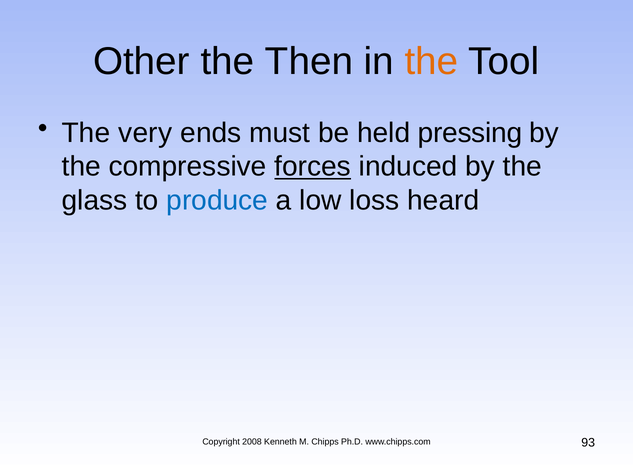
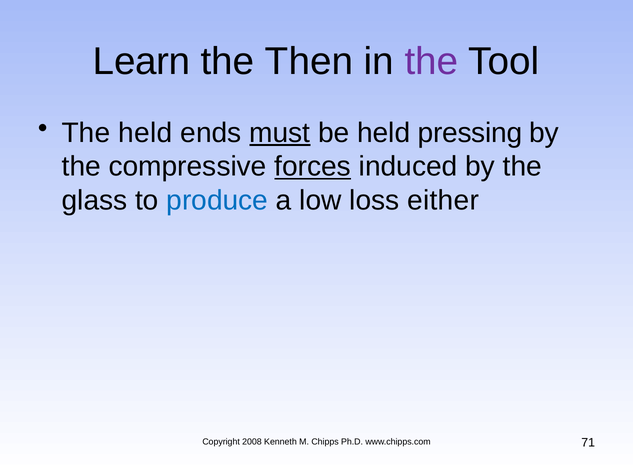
Other: Other -> Learn
the at (431, 61) colour: orange -> purple
The very: very -> held
must underline: none -> present
heard: heard -> either
93: 93 -> 71
